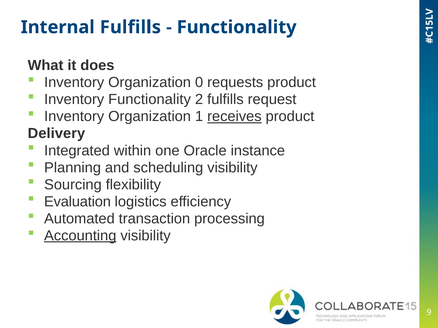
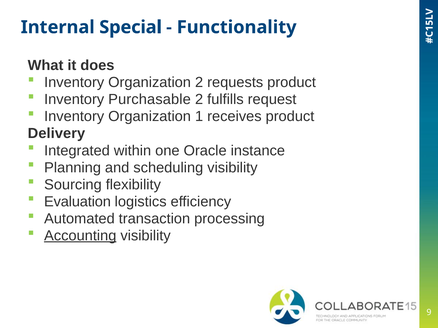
Internal Fulfills: Fulfills -> Special
Organization 0: 0 -> 2
Inventory Functionality: Functionality -> Purchasable
receives underline: present -> none
